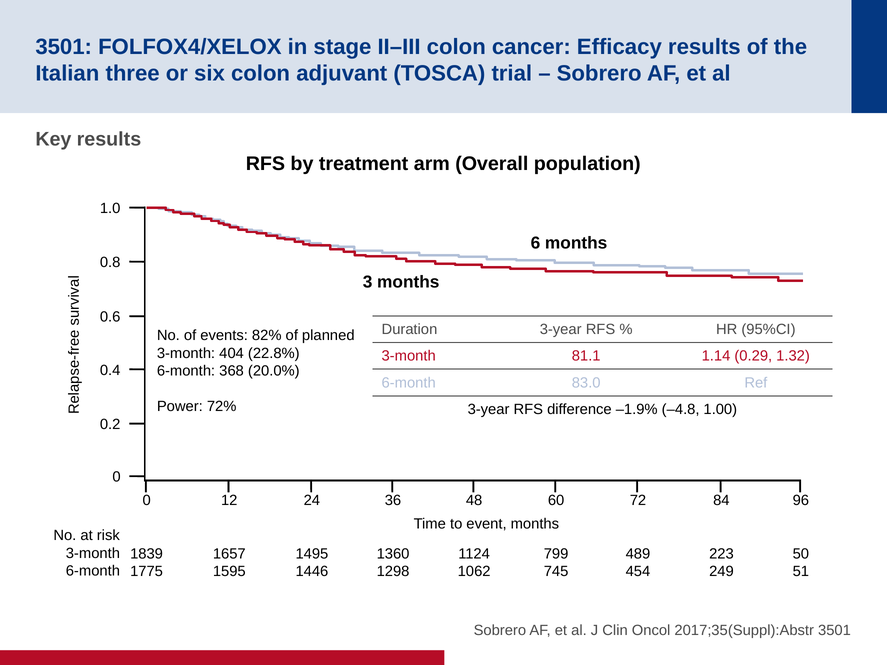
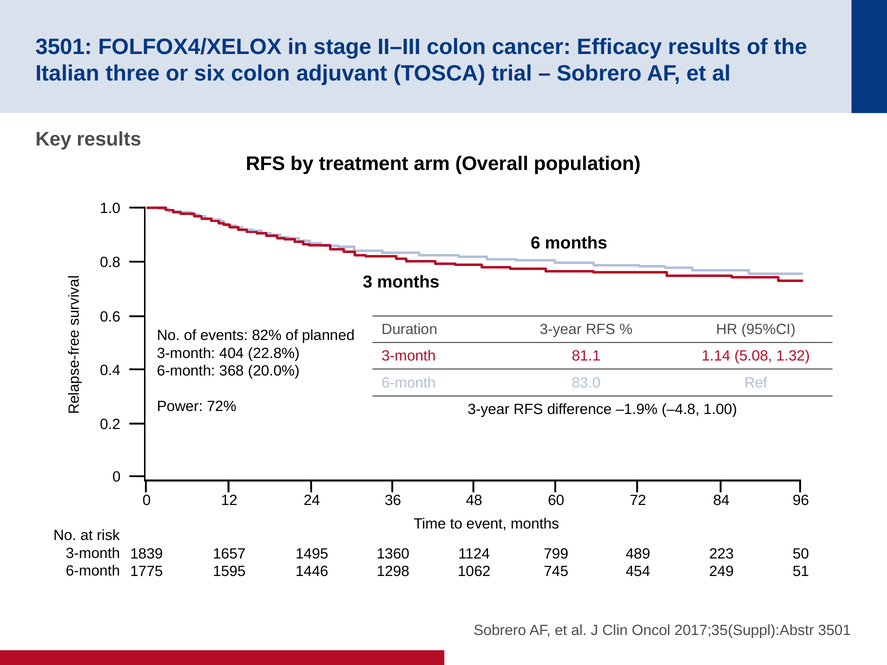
0.29: 0.29 -> 5.08
